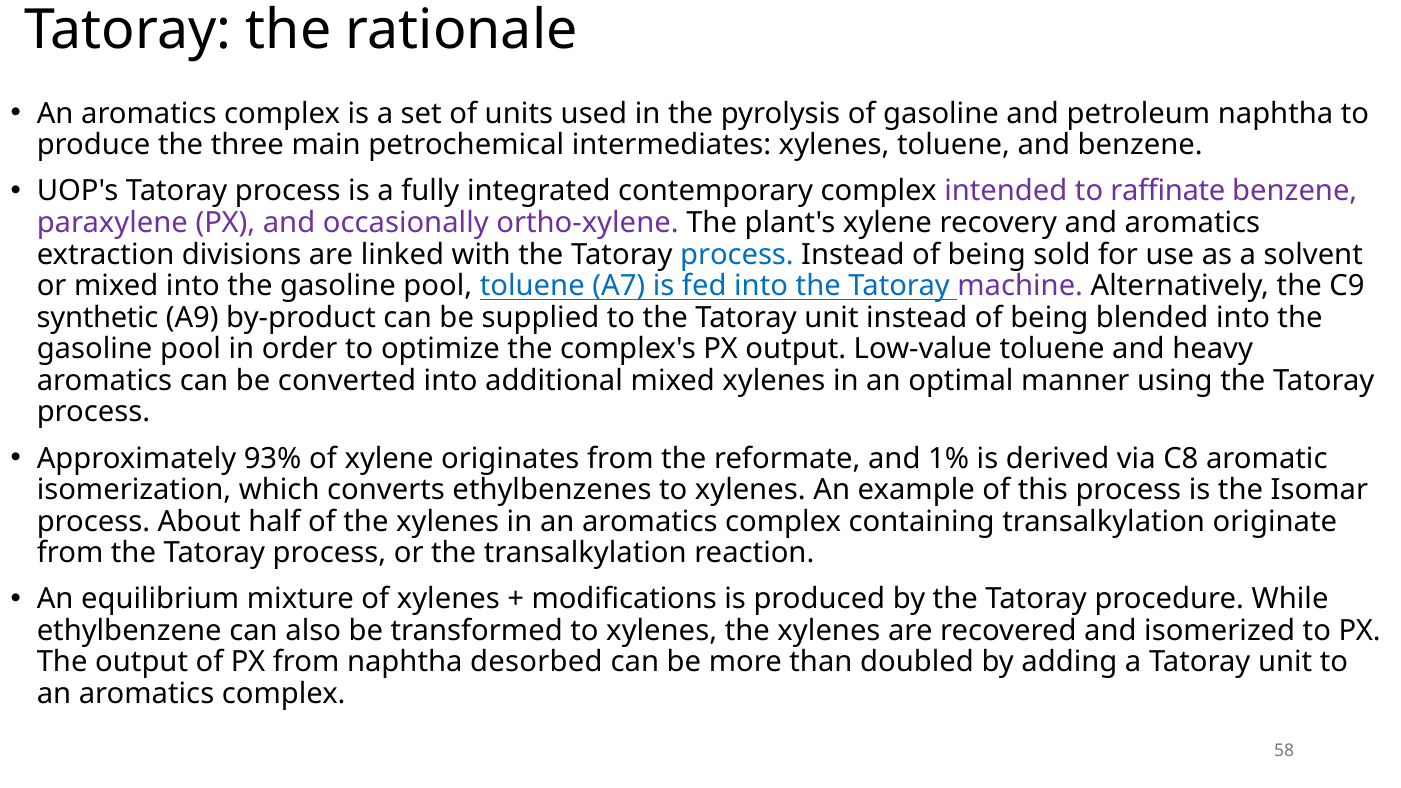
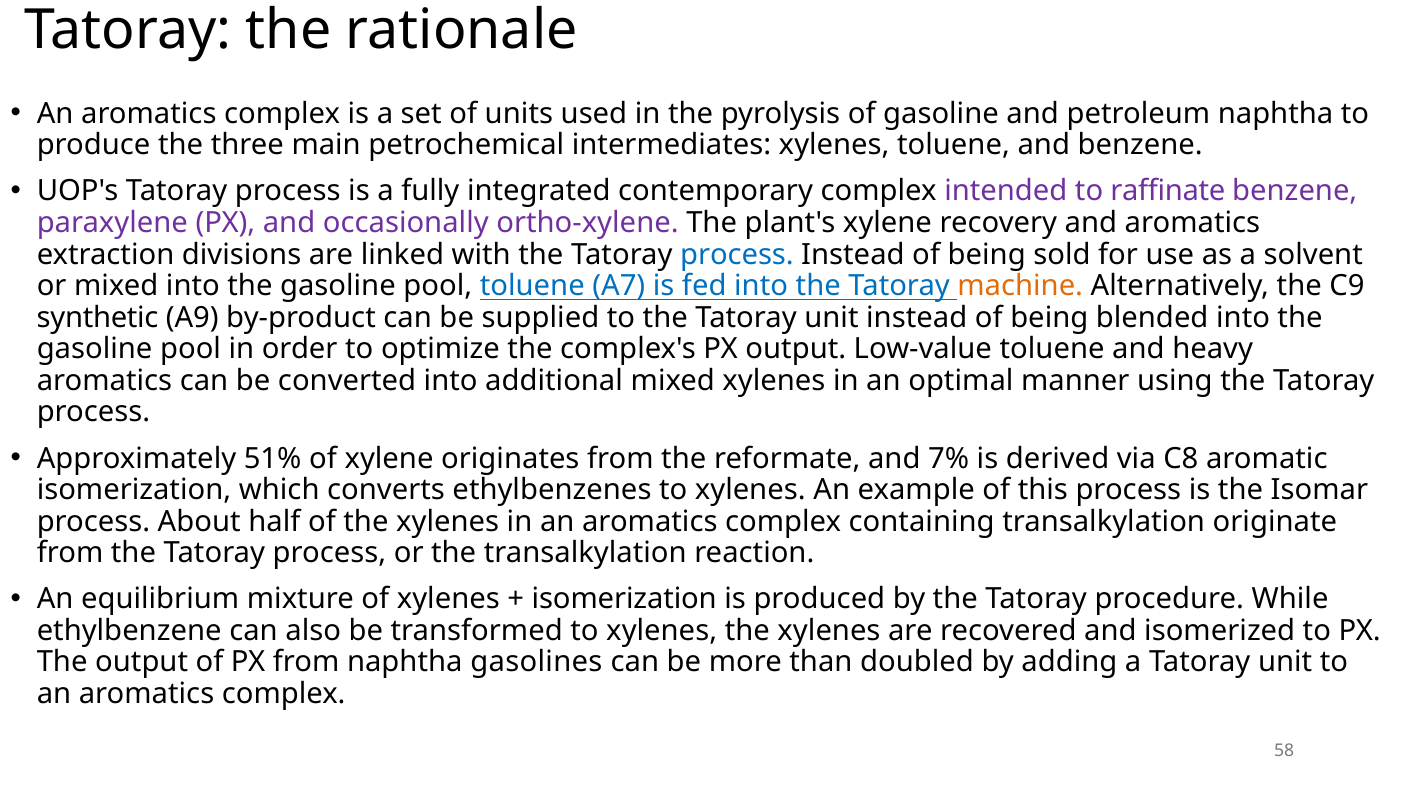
machine colour: purple -> orange
93%: 93% -> 51%
1%: 1% -> 7%
modifications at (624, 599): modifications -> isomerization
desorbed: desorbed -> gasolines
